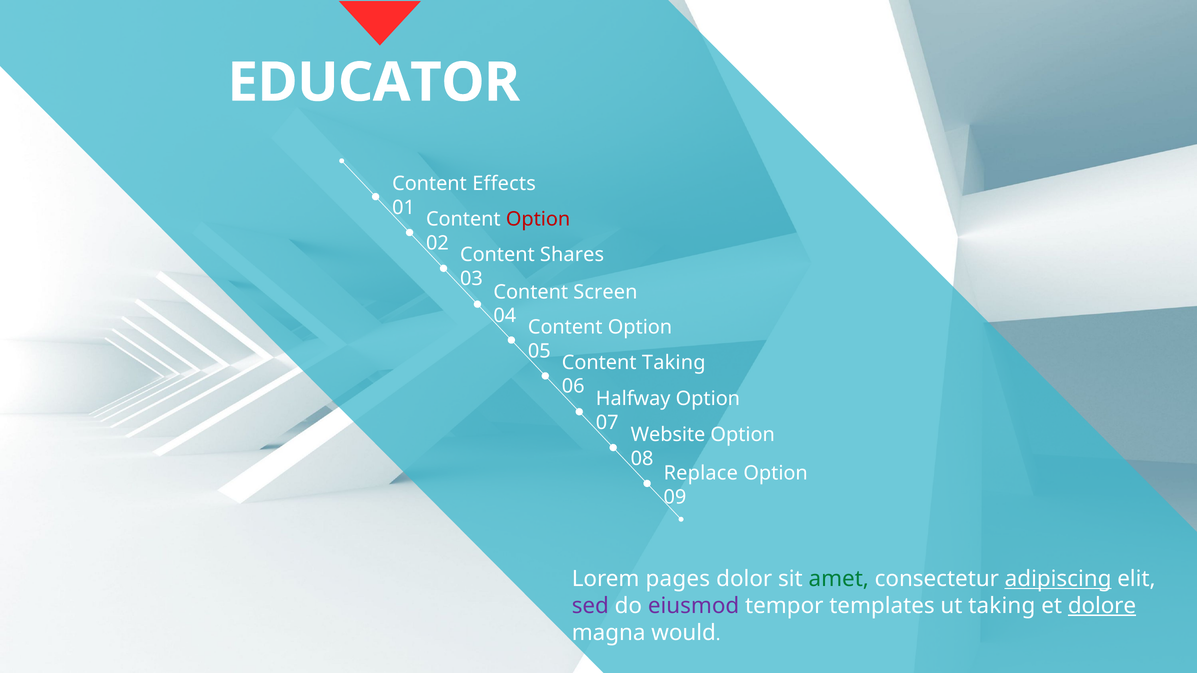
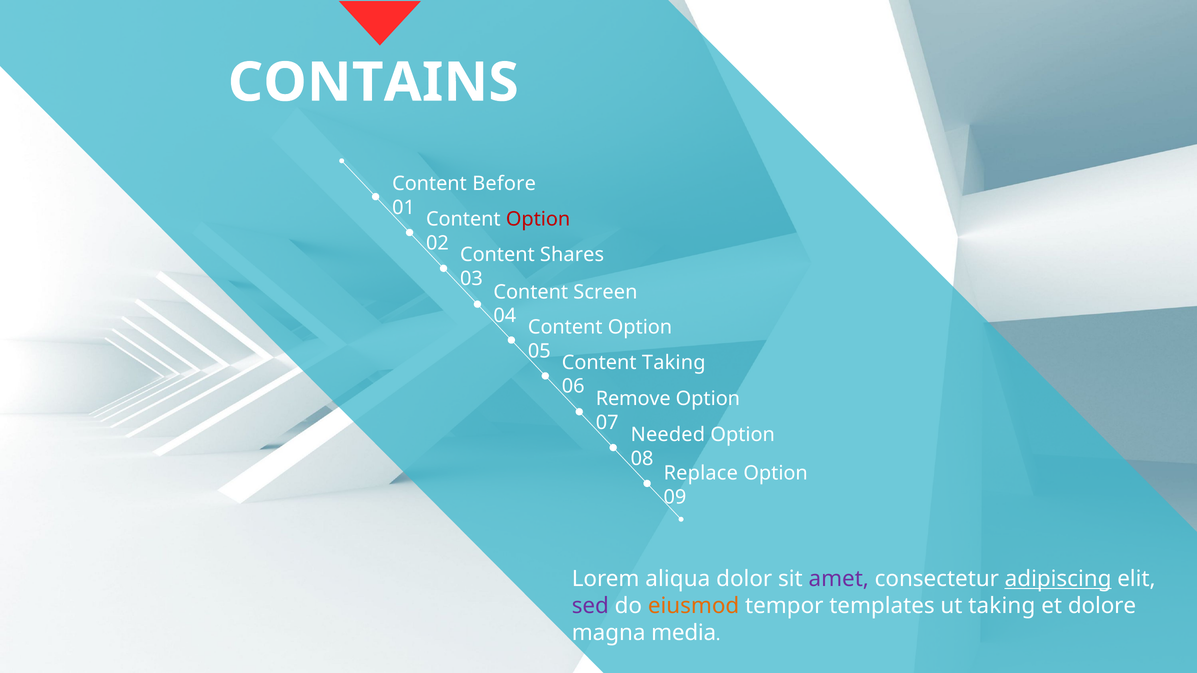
EDUCATOR: EDUCATOR -> CONTAINS
Effects: Effects -> Before
Halfway: Halfway -> Remove
Website: Website -> Needed
pages: pages -> aliqua
amet colour: green -> purple
eiusmod colour: purple -> orange
dolore underline: present -> none
would: would -> media
